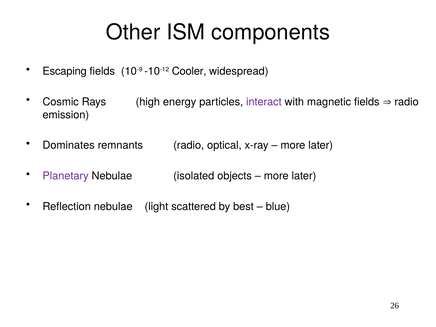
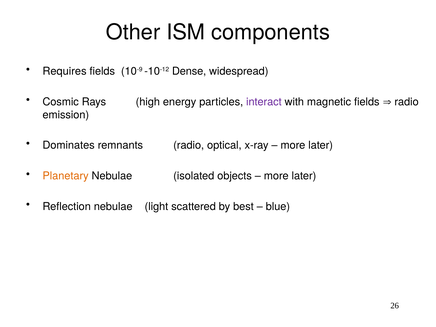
Escaping: Escaping -> Requires
Cooler: Cooler -> Dense
Planetary colour: purple -> orange
